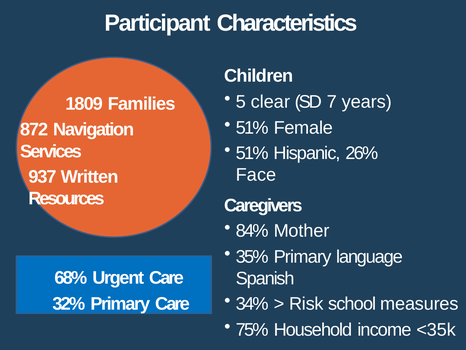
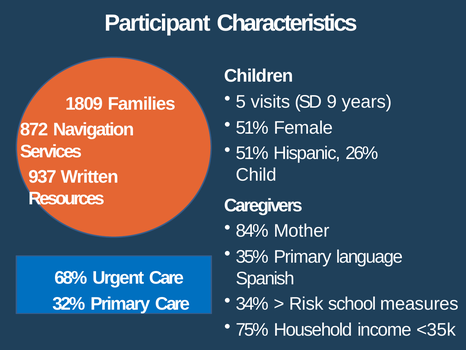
clear: clear -> visits
7: 7 -> 9
Face: Face -> Child
